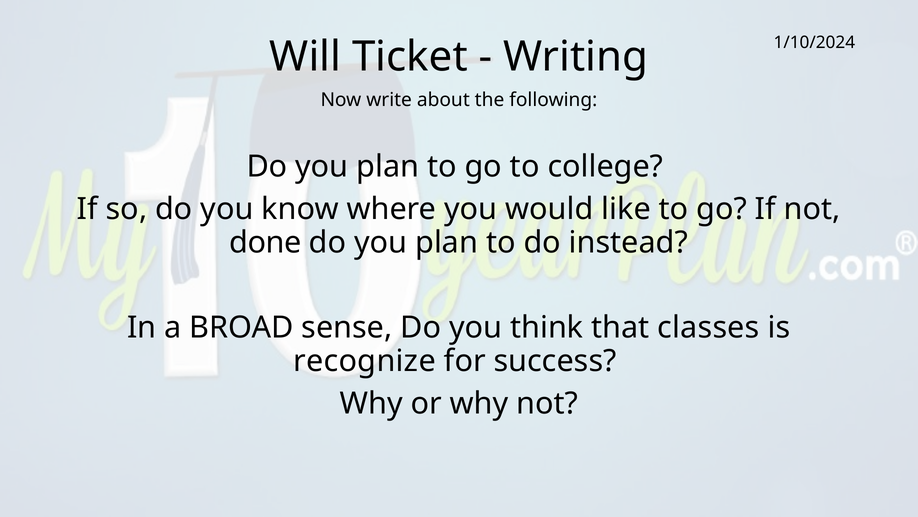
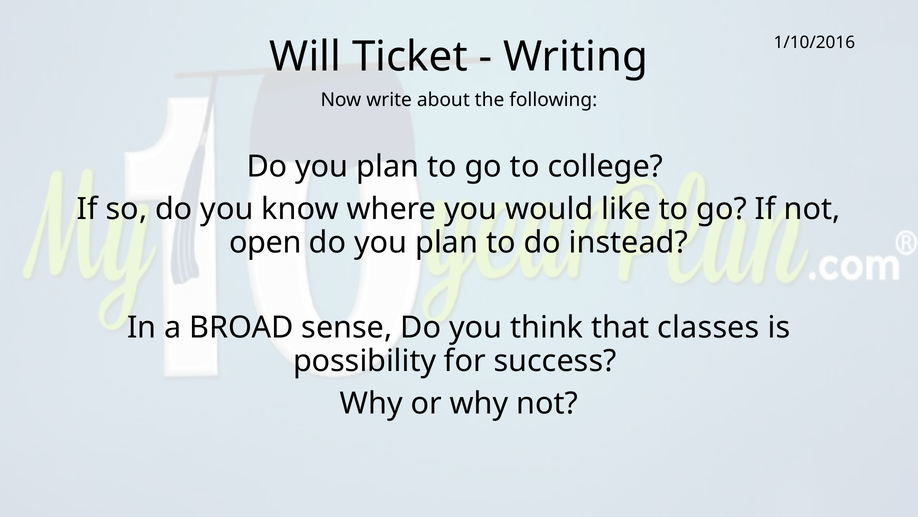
1/10/2024: 1/10/2024 -> 1/10/2016
done: done -> open
recognize: recognize -> possibility
